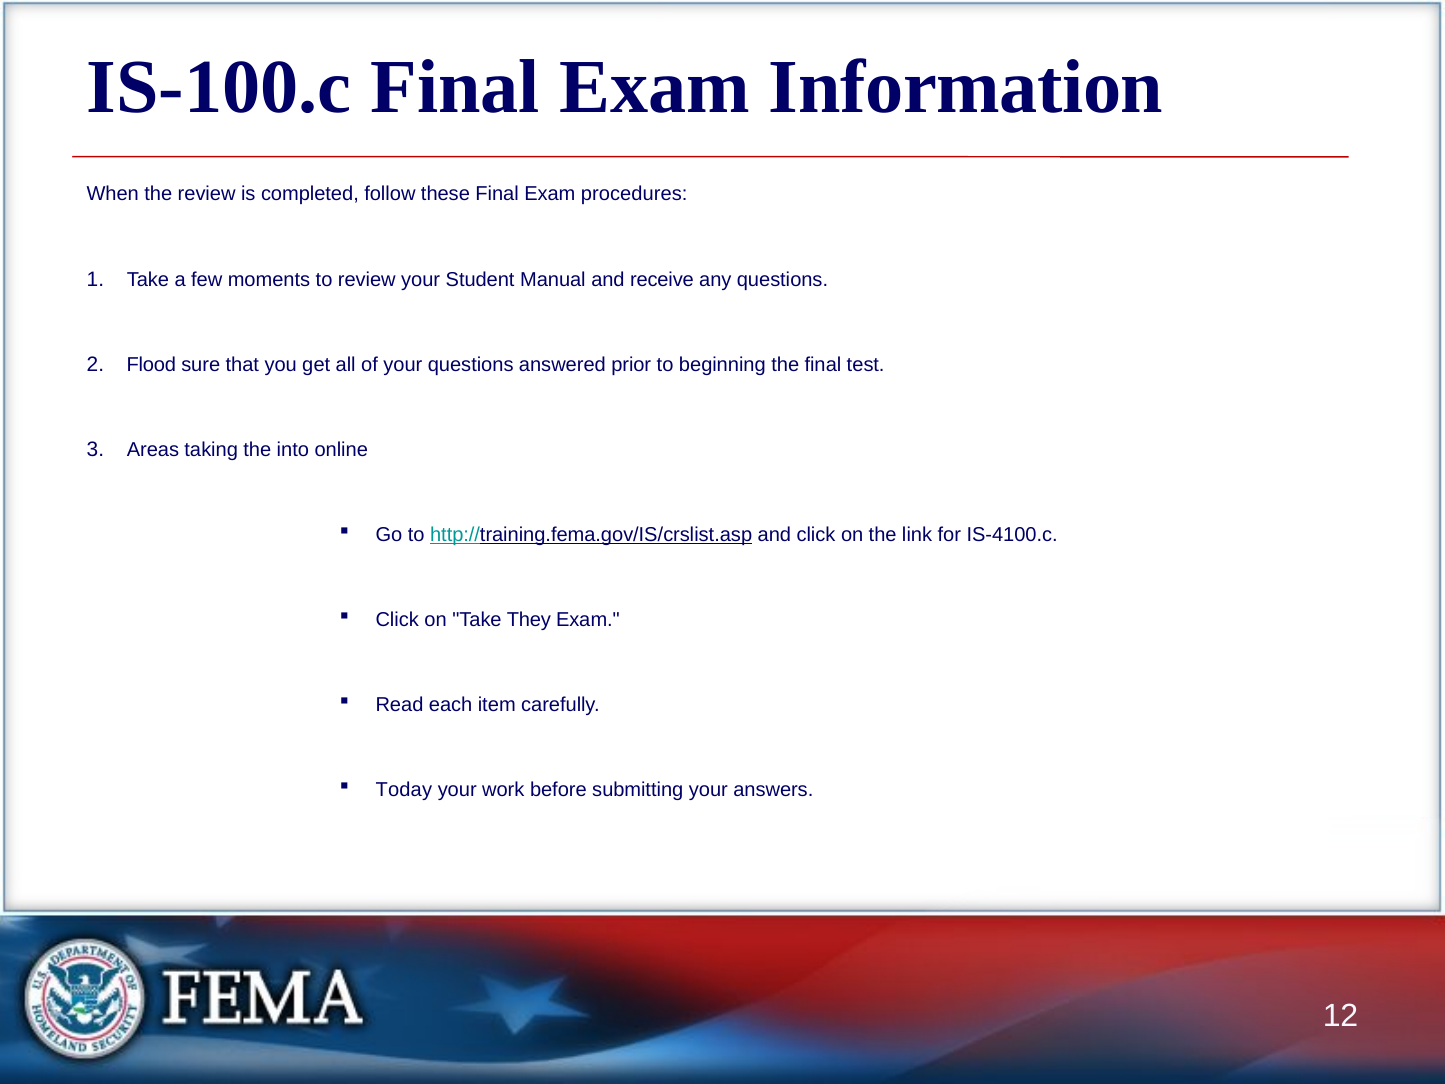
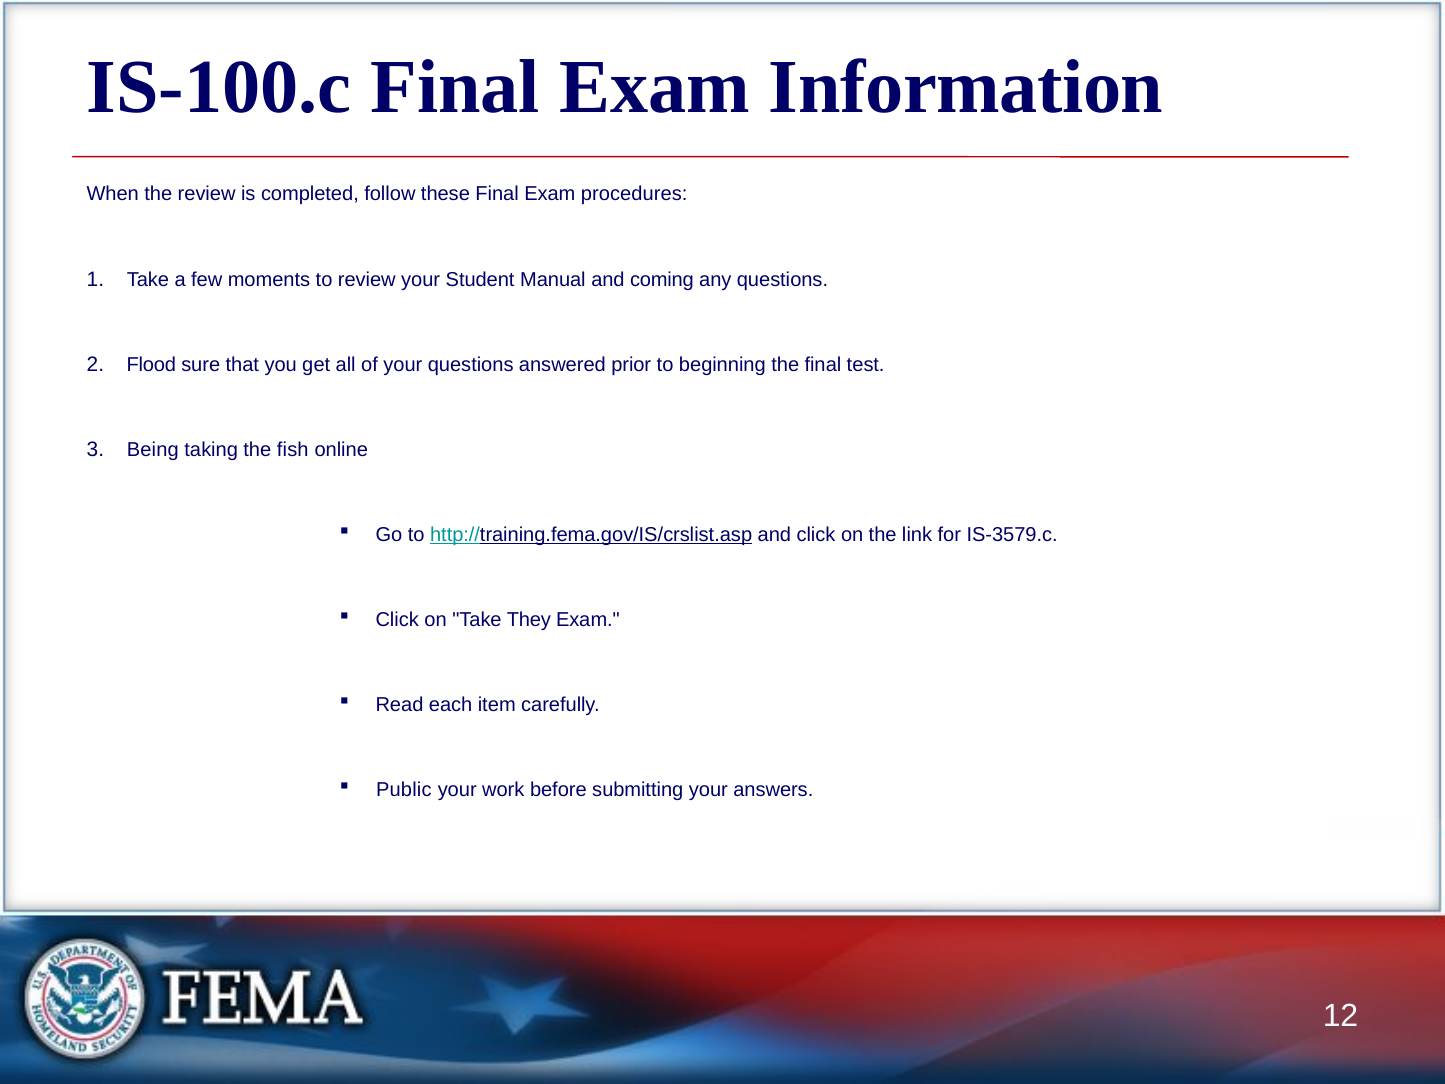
receive: receive -> coming
Areas: Areas -> Being
into: into -> fish
IS-4100.c: IS-4100.c -> IS-3579.c
Today: Today -> Public
